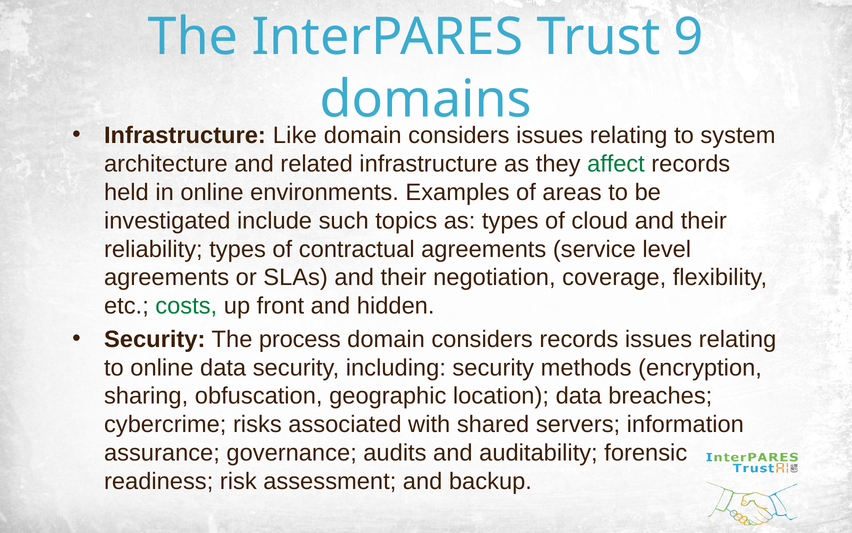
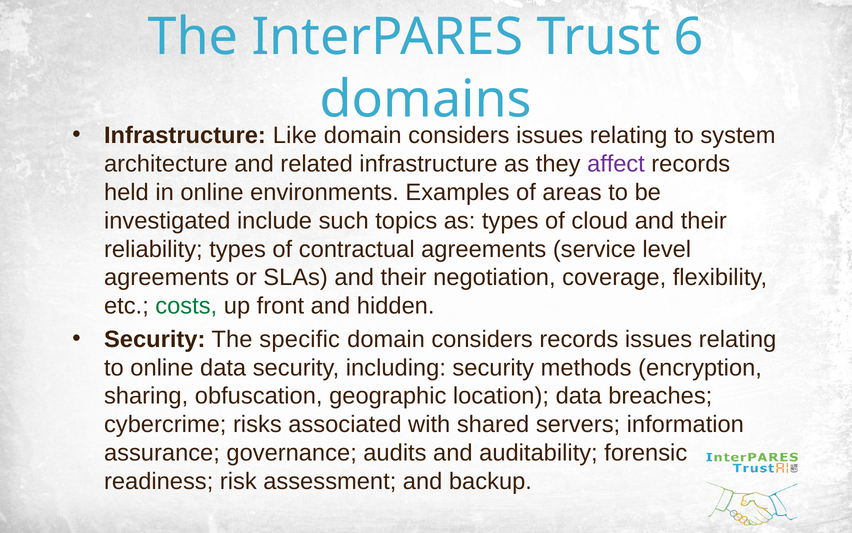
9: 9 -> 6
affect colour: green -> purple
process: process -> specific
